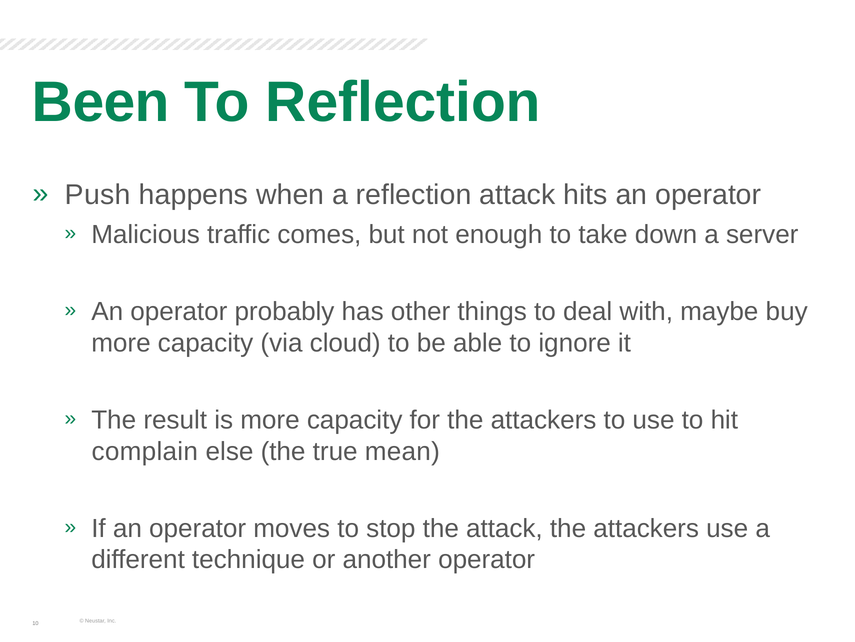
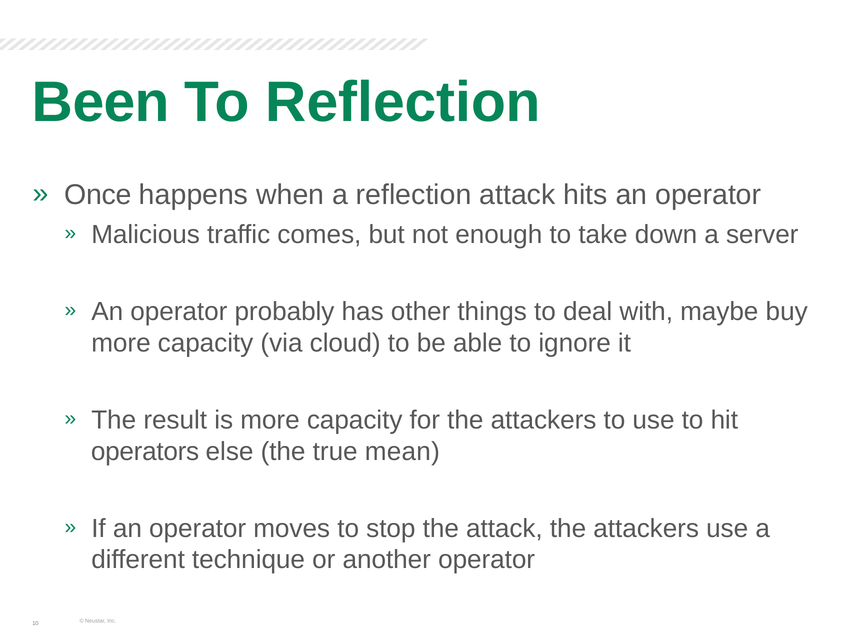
Push: Push -> Once
complain: complain -> operators
